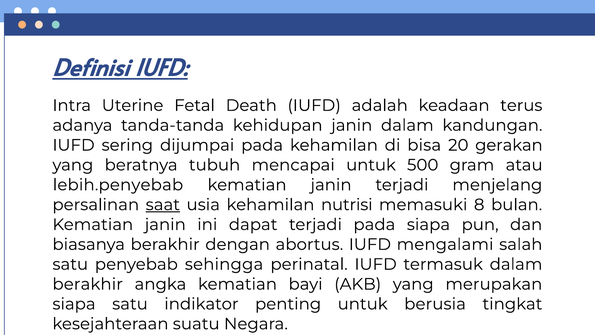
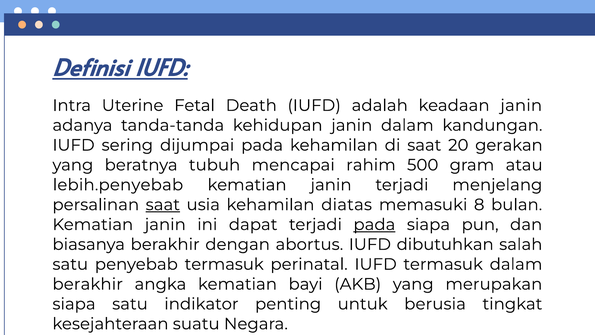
keadaan terus: terus -> janin
di bisa: bisa -> saat
mencapai untuk: untuk -> rahim
nutrisi: nutrisi -> diatas
pada at (374, 224) underline: none -> present
mengalami: mengalami -> dibutuhkan
penyebab sehingga: sehingga -> termasuk
